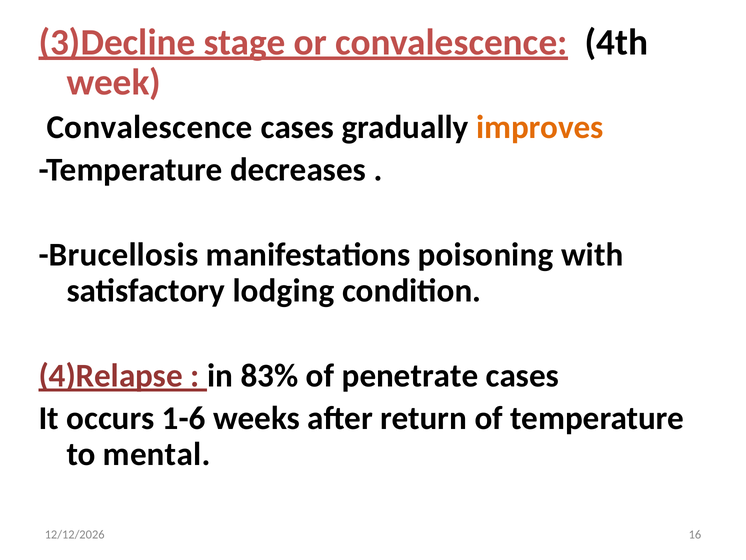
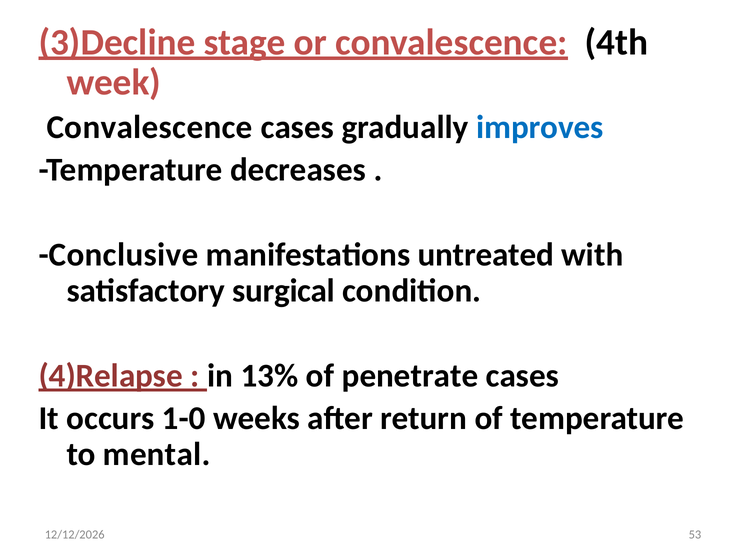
improves colour: orange -> blue
Brucellosis: Brucellosis -> Conclusive
poisoning: poisoning -> untreated
lodging: lodging -> surgical
83%: 83% -> 13%
1-6: 1-6 -> 1-0
16: 16 -> 53
